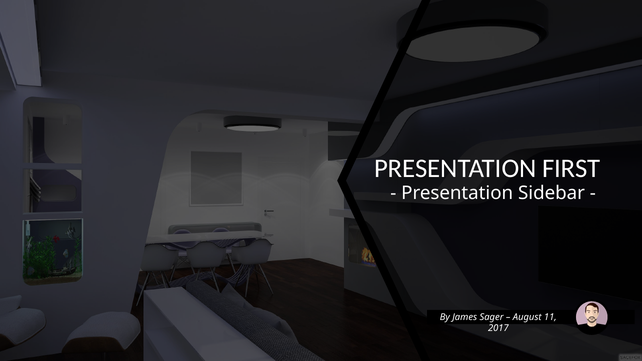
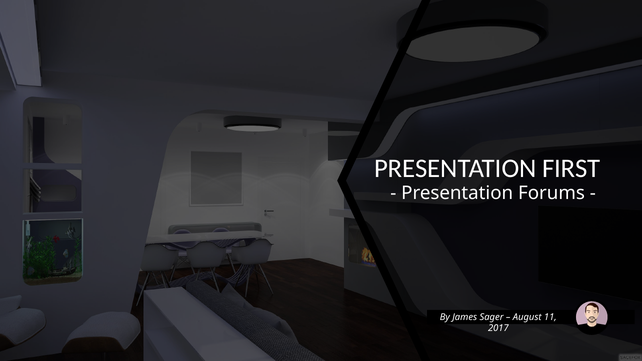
Sidebar: Sidebar -> Forums
